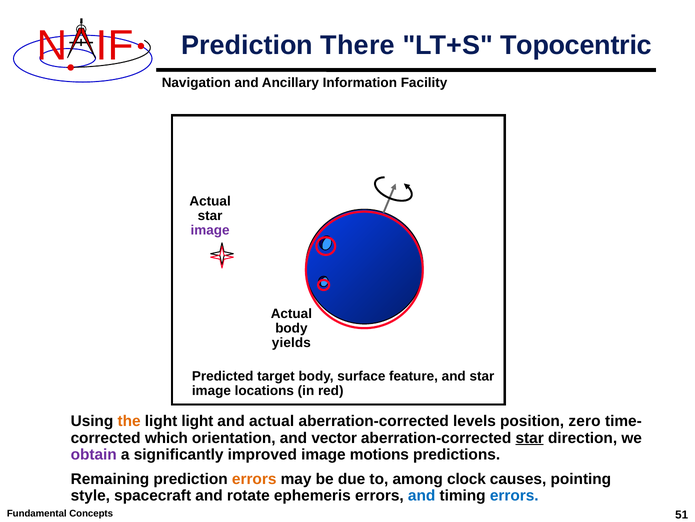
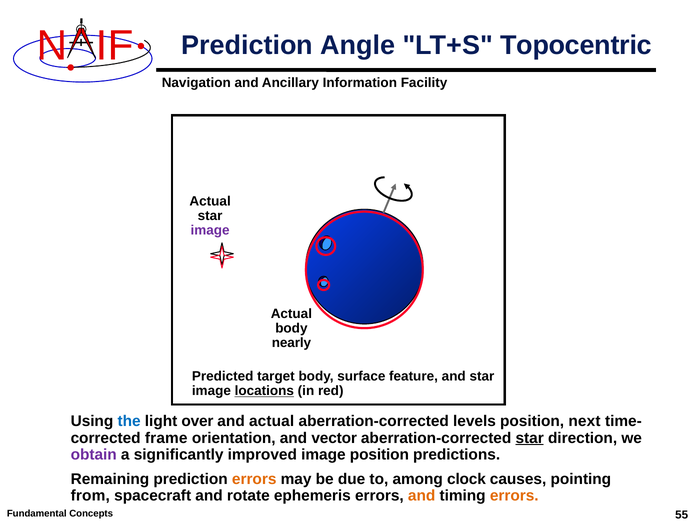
There: There -> Angle
yields: yields -> nearly
locations underline: none -> present
the colour: orange -> blue
light light: light -> over
zero: zero -> next
which: which -> frame
image motions: motions -> position
style: style -> from
and at (422, 495) colour: blue -> orange
errors at (514, 495) colour: blue -> orange
51: 51 -> 55
